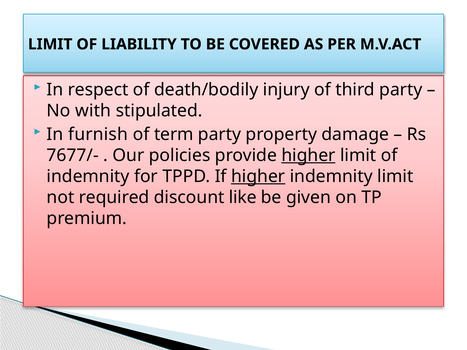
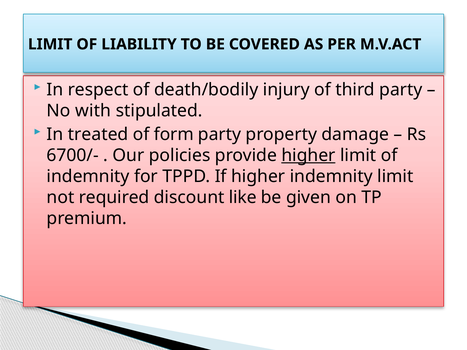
furnish: furnish -> treated
term: term -> form
7677/-: 7677/- -> 6700/-
higher at (258, 176) underline: present -> none
